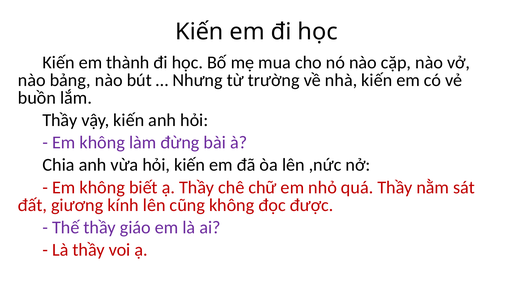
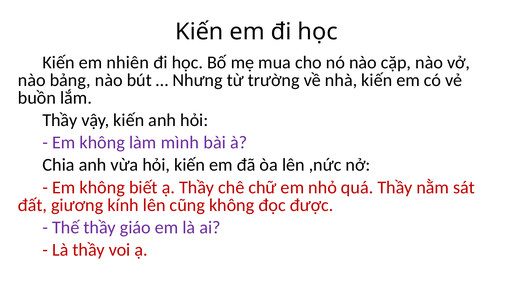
thành: thành -> nhiên
đừng: đừng -> mình
